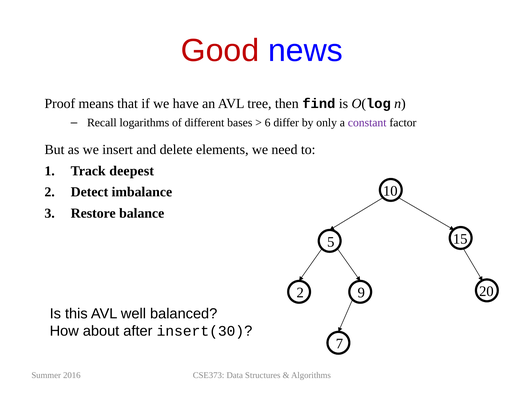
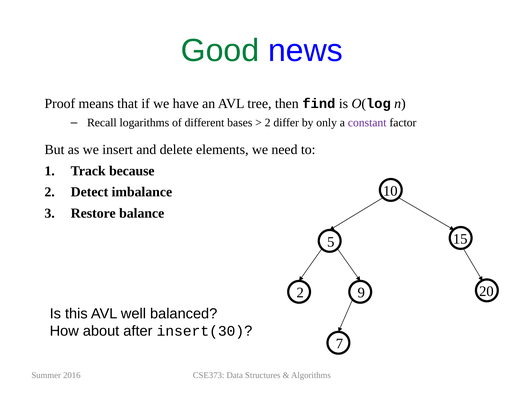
Good colour: red -> green
6 at (268, 123): 6 -> 2
deepest: deepest -> because
